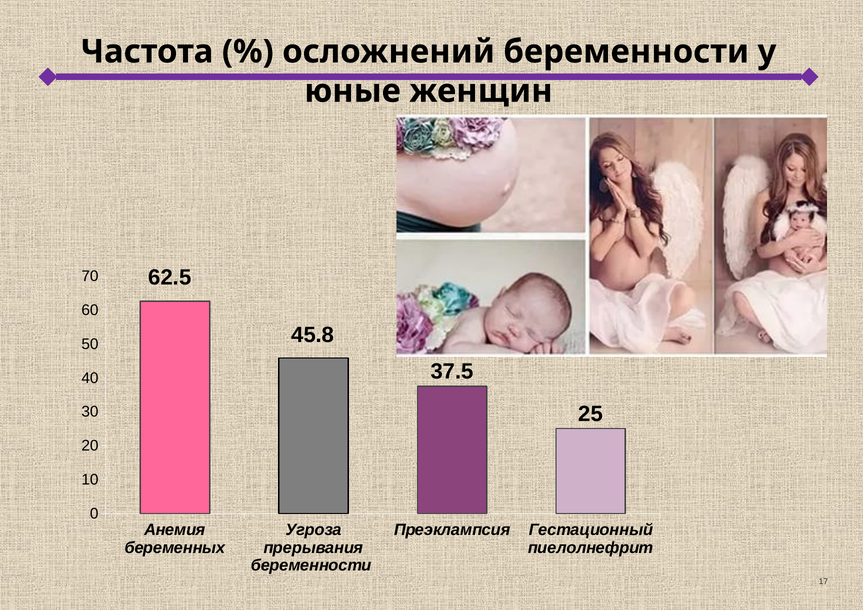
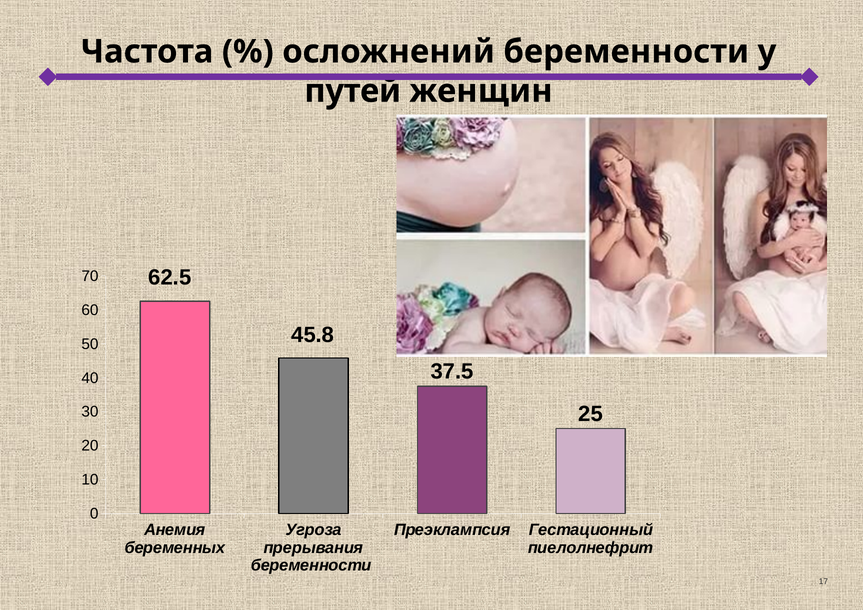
юные: юные -> путей
